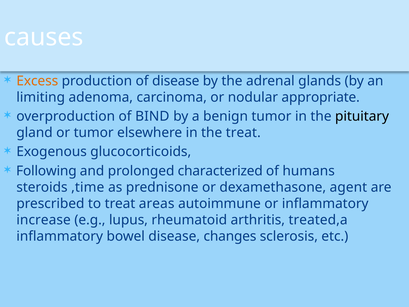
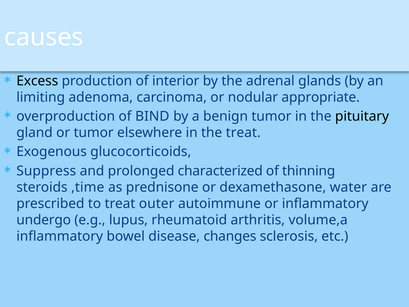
Excess colour: orange -> black
of disease: disease -> interior
Following: Following -> Suppress
humans: humans -> thinning
agent: agent -> water
areas: areas -> outer
increase: increase -> undergo
treated,a: treated,a -> volume,a
